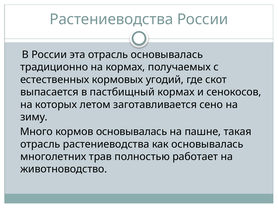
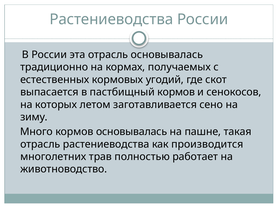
пастбищный кормах: кормах -> кормов
как основывалась: основывалась -> производится
